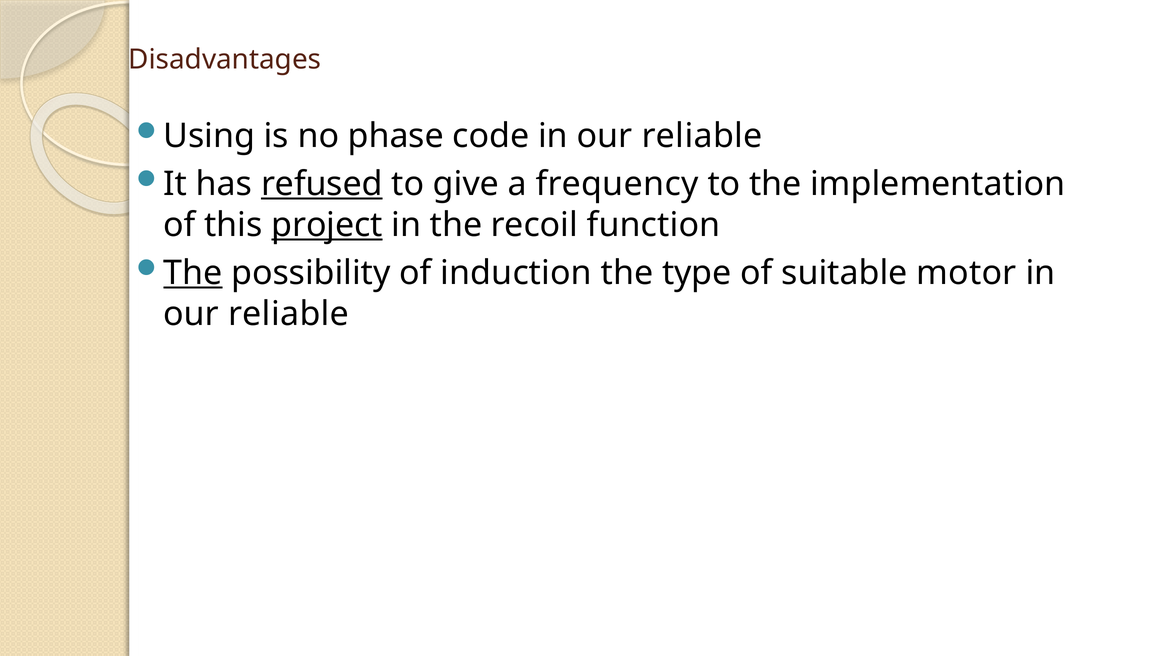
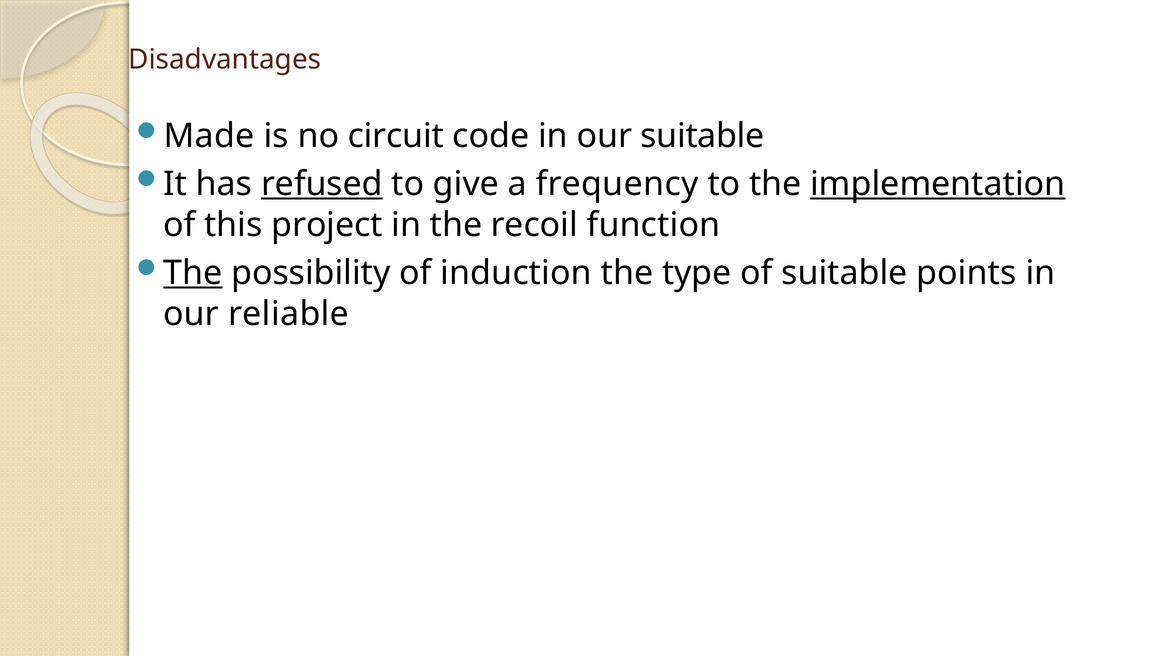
Using: Using -> Made
phase: phase -> circuit
code in our reliable: reliable -> suitable
implementation underline: none -> present
project underline: present -> none
motor: motor -> points
